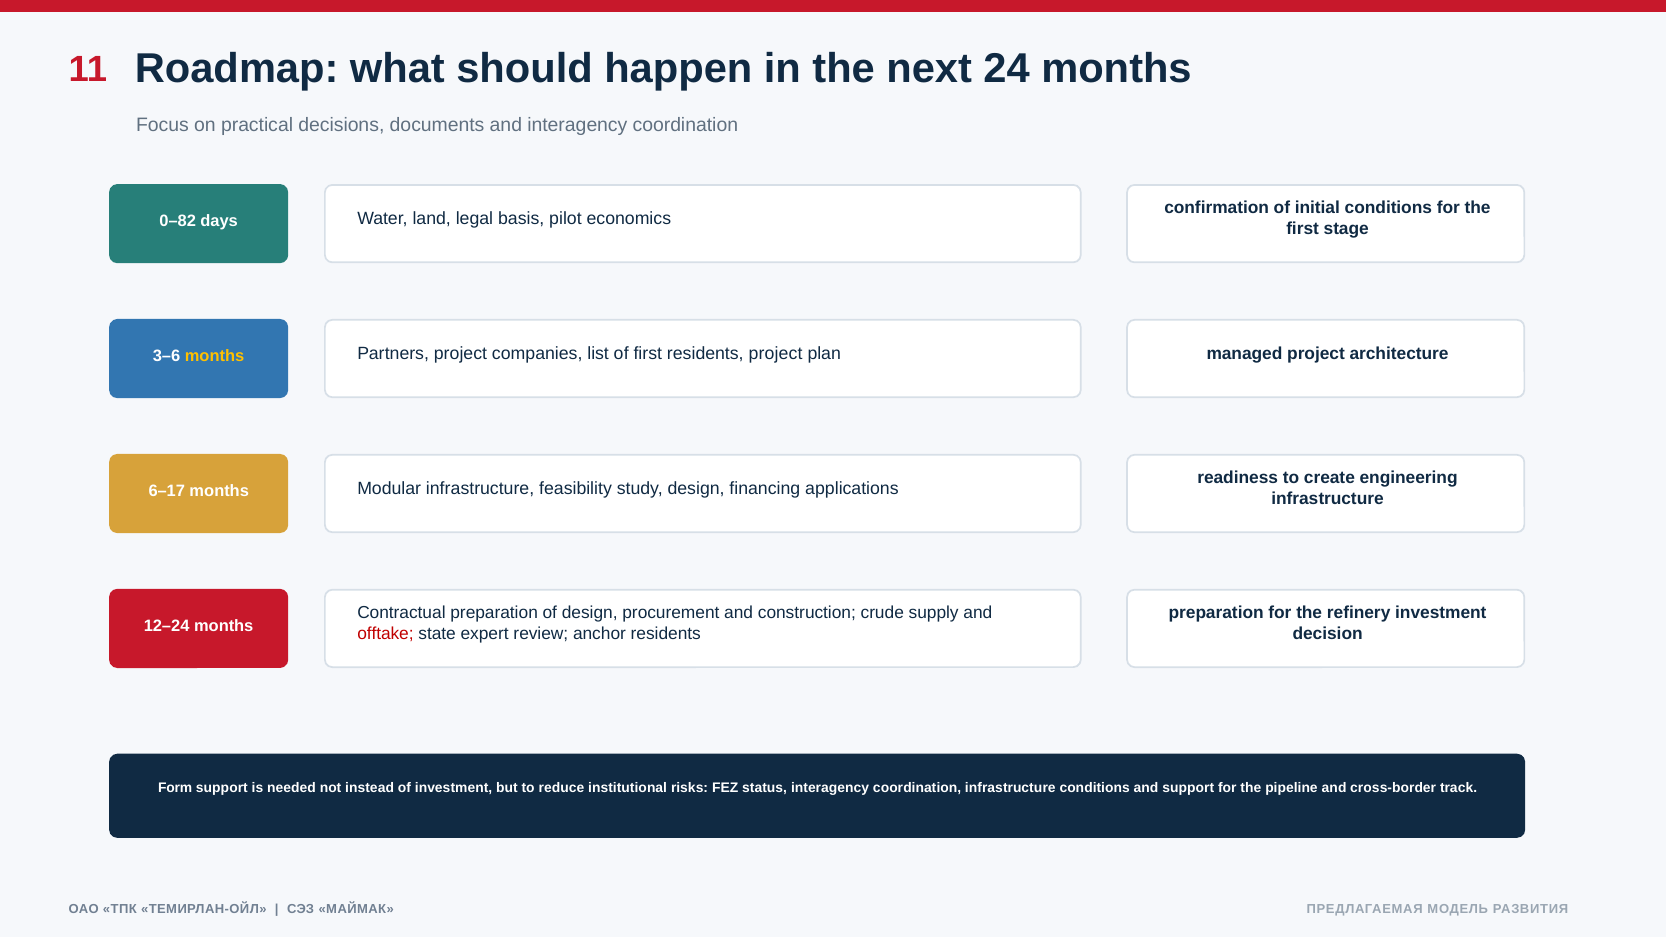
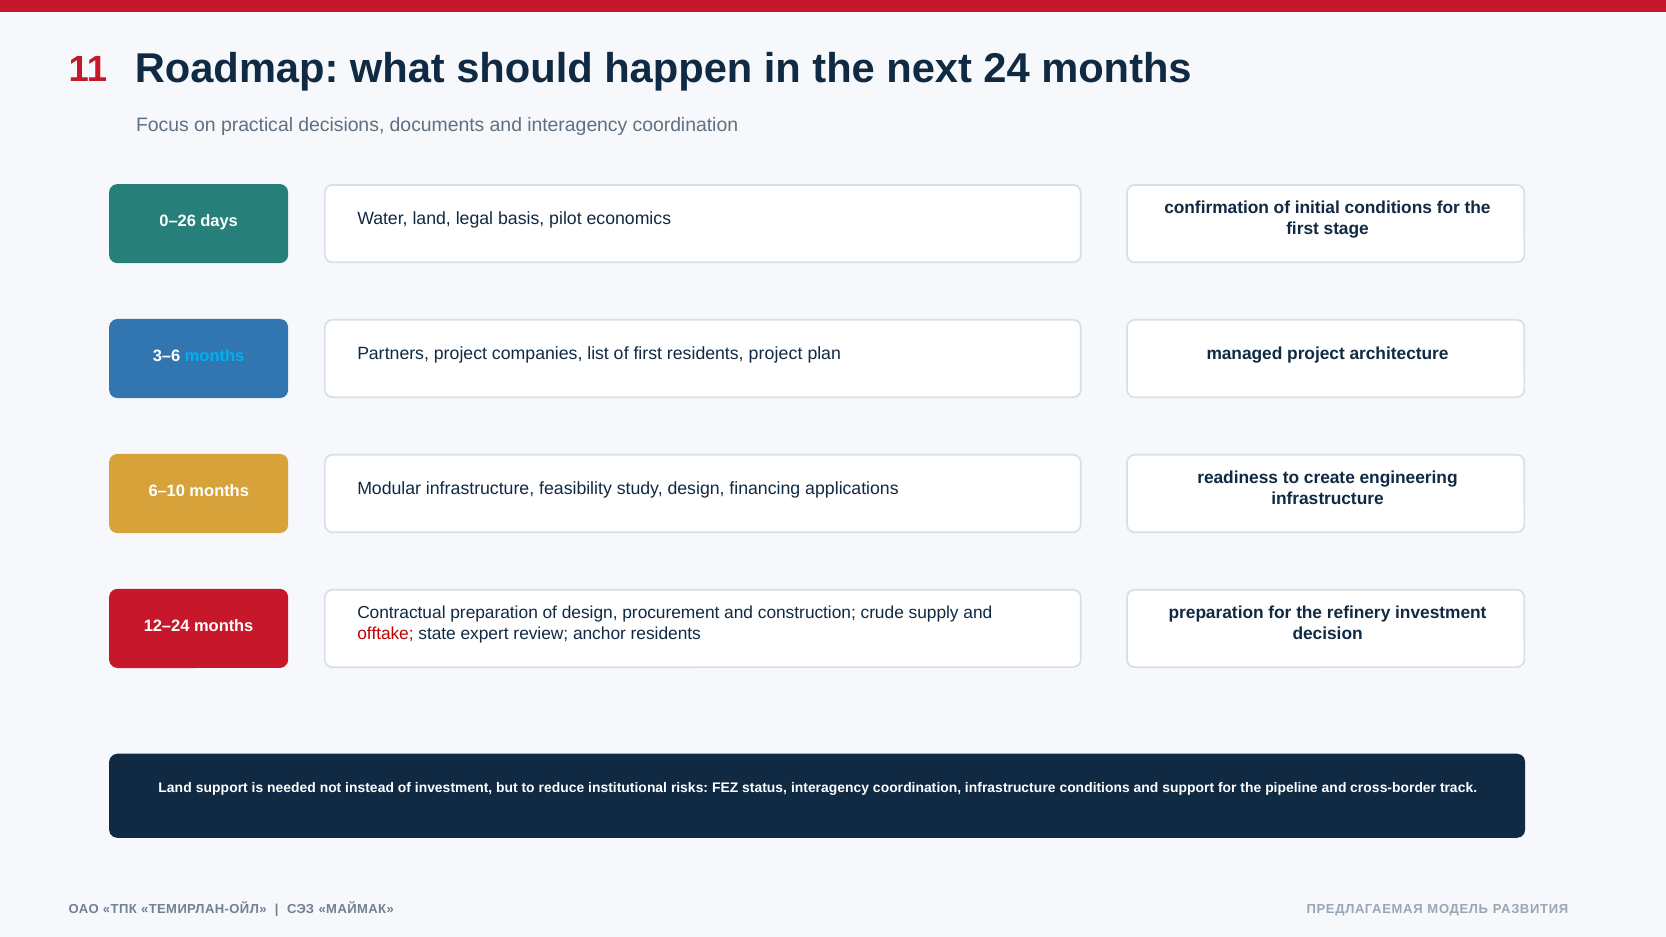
0–82: 0–82 -> 0–26
months at (215, 356) colour: yellow -> light blue
6–17: 6–17 -> 6–10
Form at (175, 788): Form -> Land
